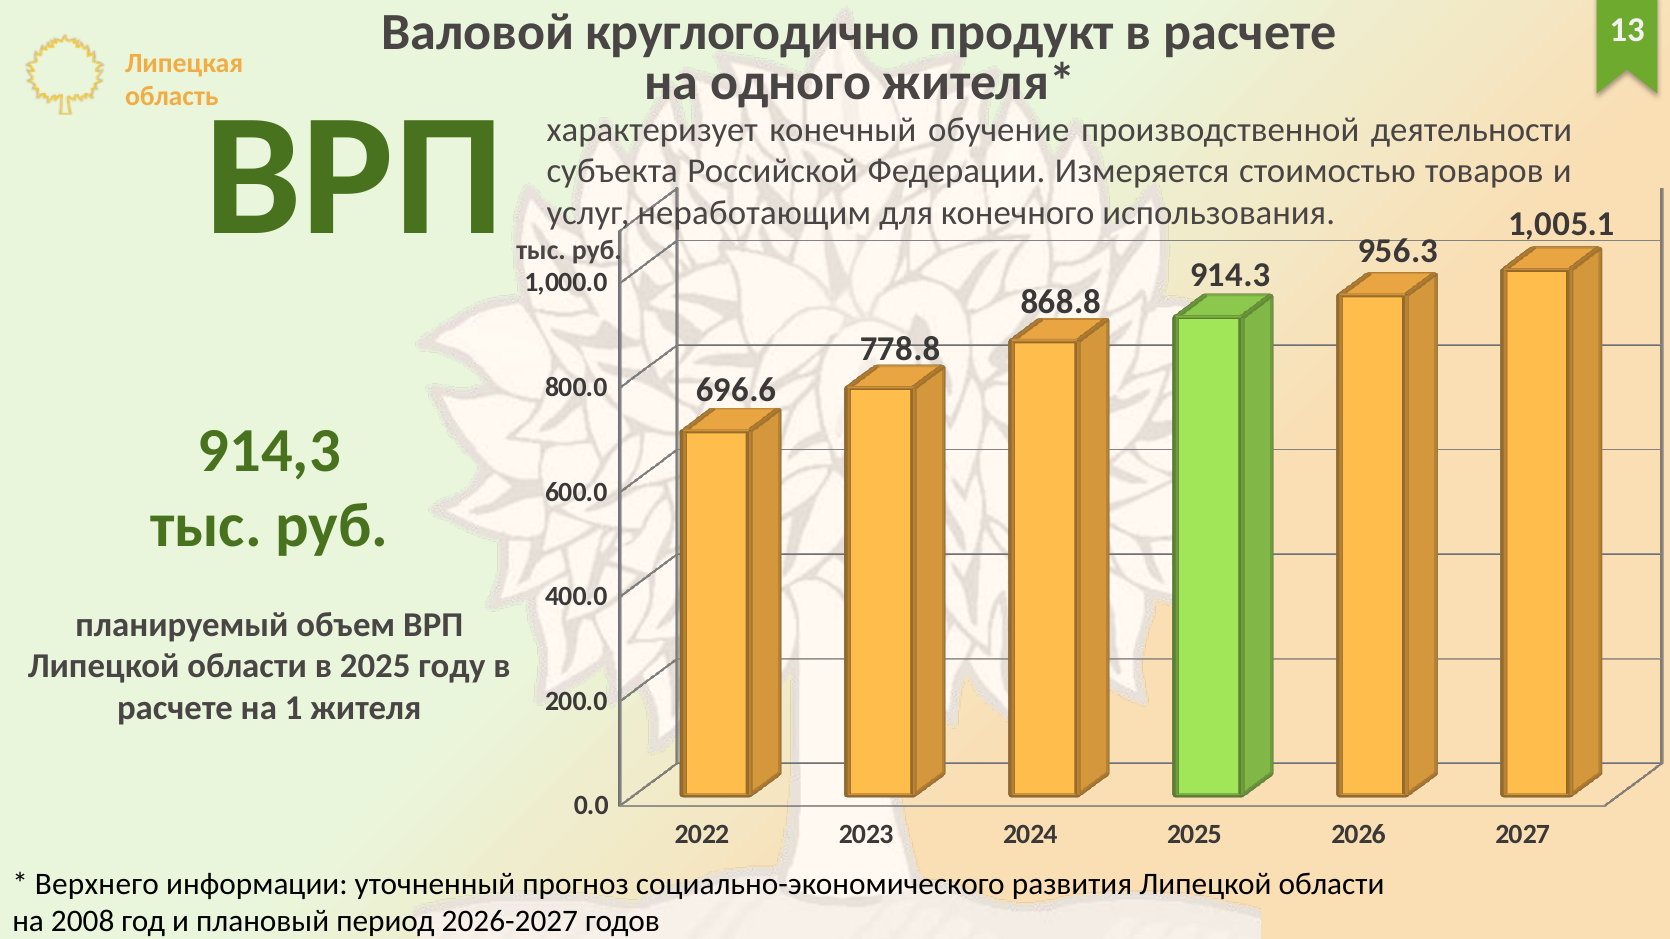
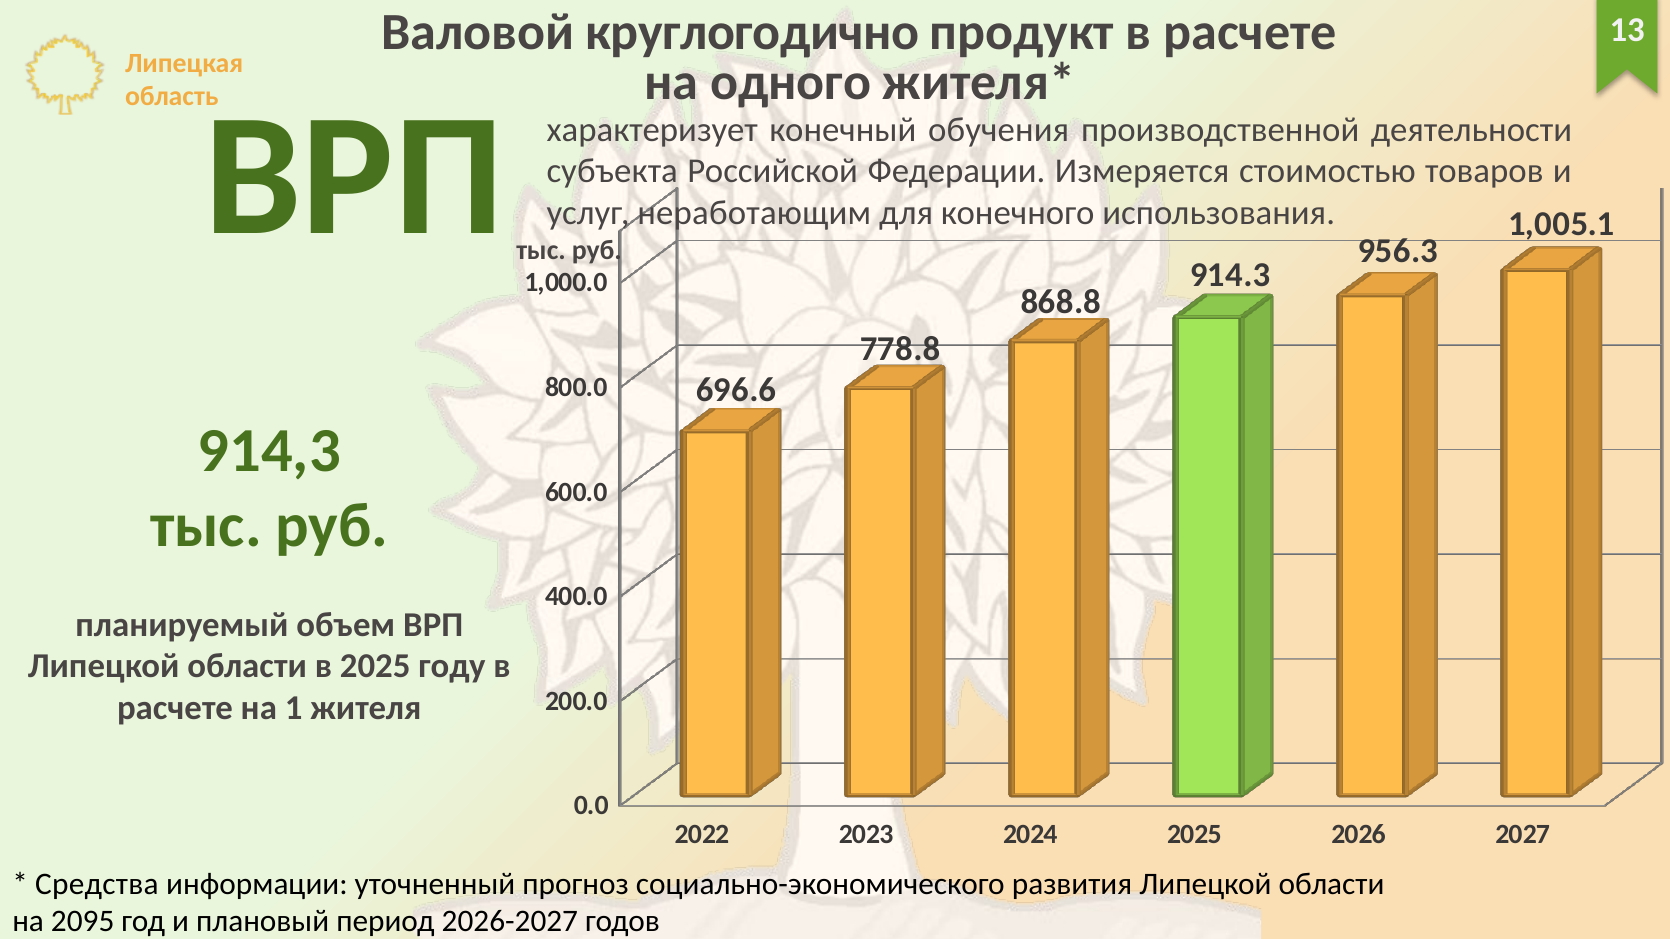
обучение: обучение -> обучения
Верхнего: Верхнего -> Средства
2008: 2008 -> 2095
